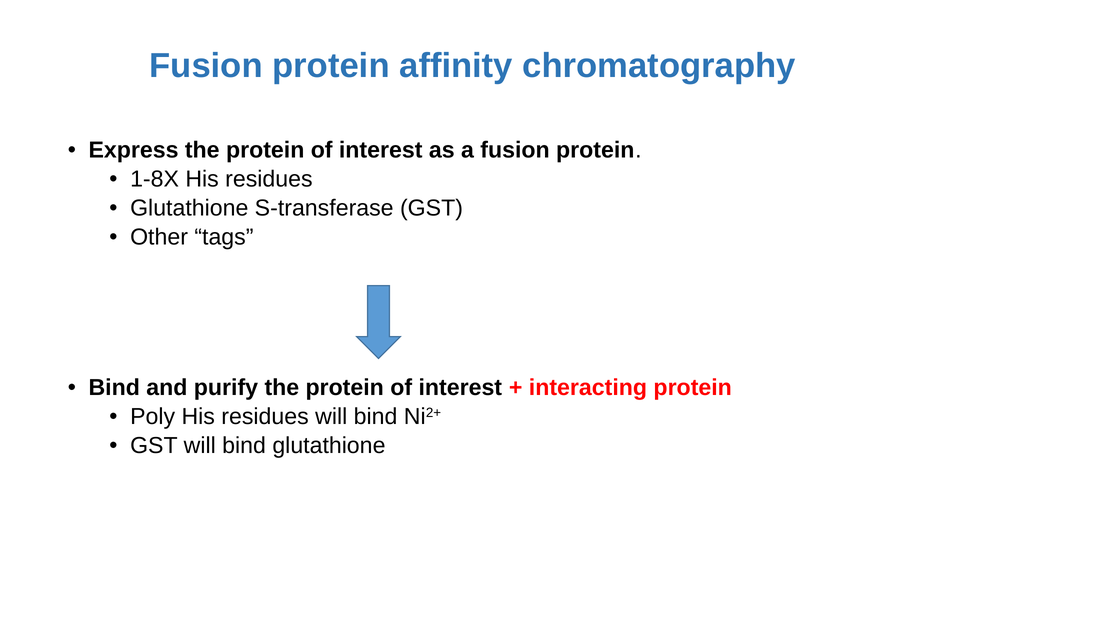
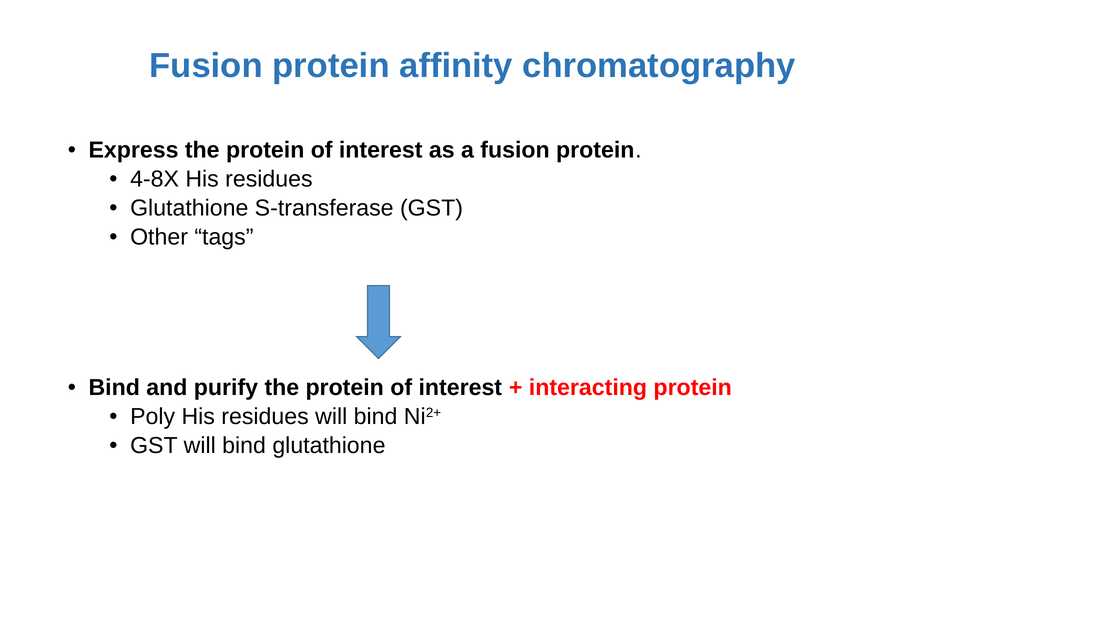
1-8X: 1-8X -> 4-8X
